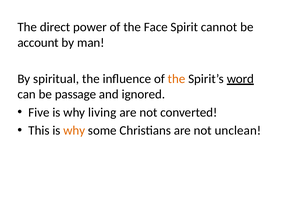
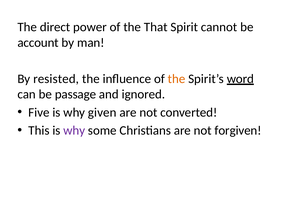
Face: Face -> That
spiritual: spiritual -> resisted
living: living -> given
why at (74, 131) colour: orange -> purple
unclean: unclean -> forgiven
